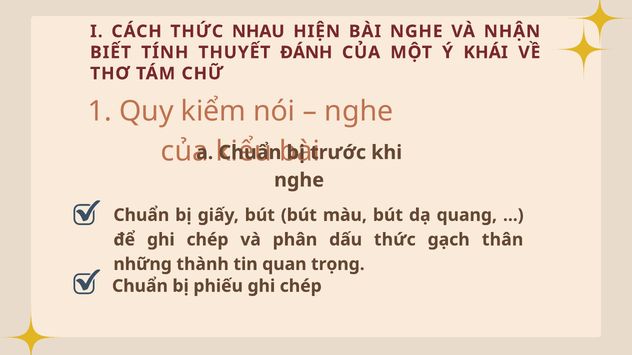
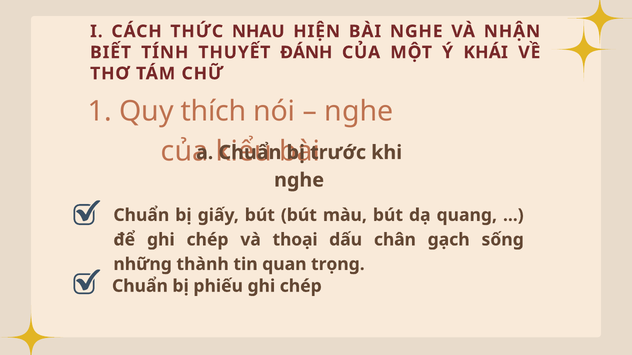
kiểm: kiểm -> thích
phân: phân -> thoại
thức at (395, 240): thức -> chân
thân: thân -> sống
